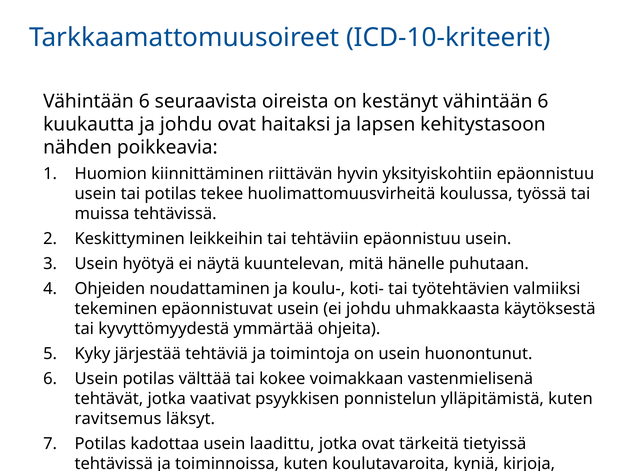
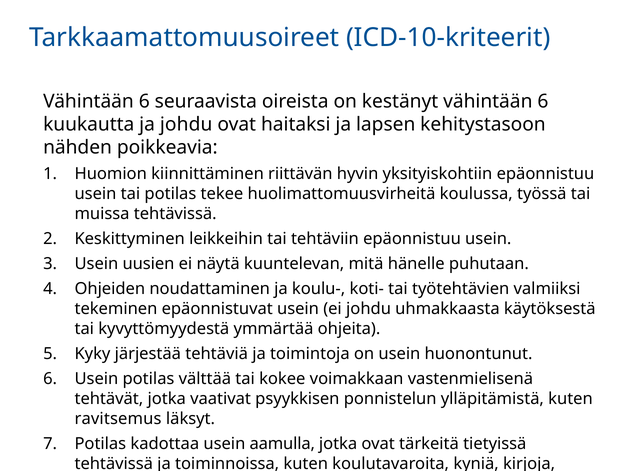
hyötyä: hyötyä -> uusien
laadittu: laadittu -> aamulla
